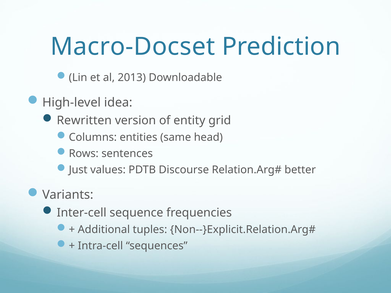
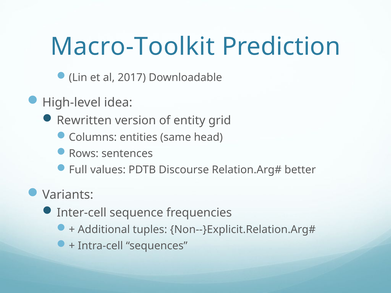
Macro-Docset: Macro-Docset -> Macro-Toolkit
2013: 2013 -> 2017
Just: Just -> Full
